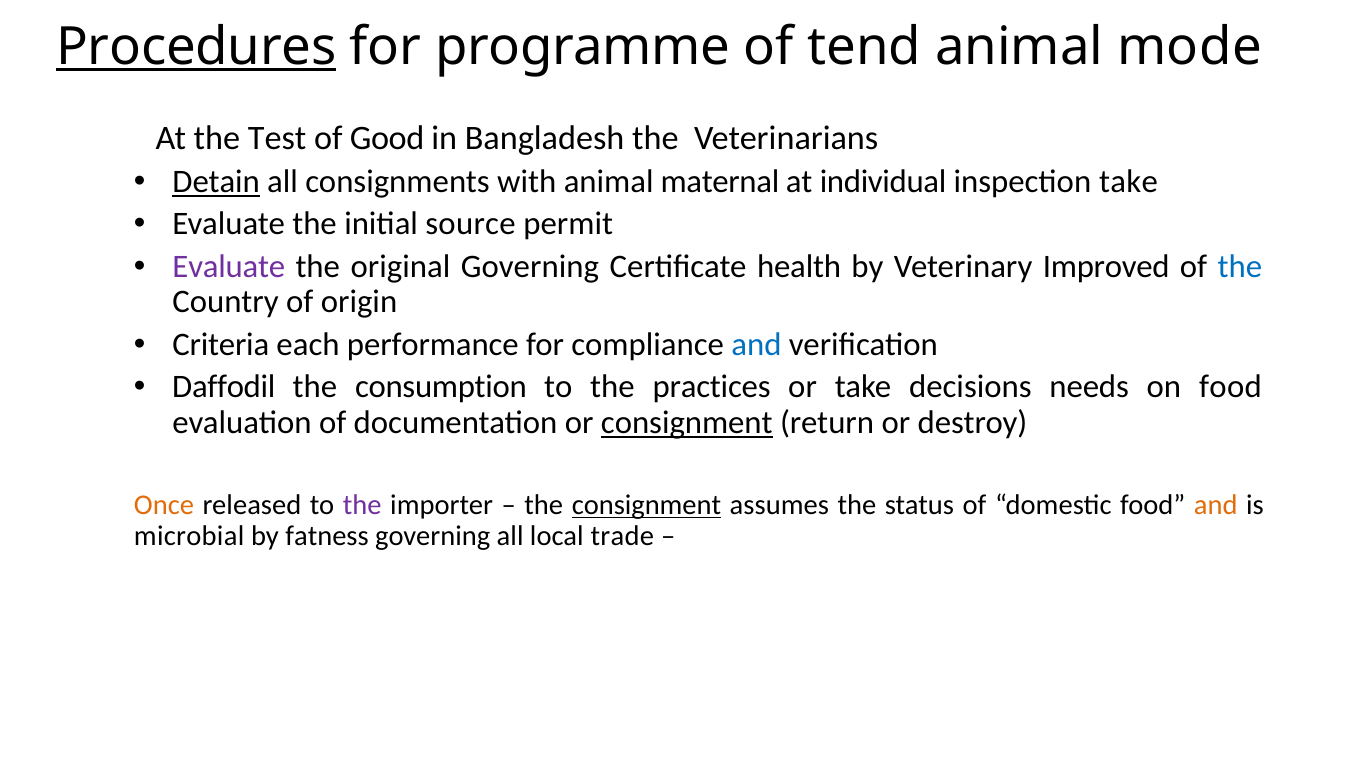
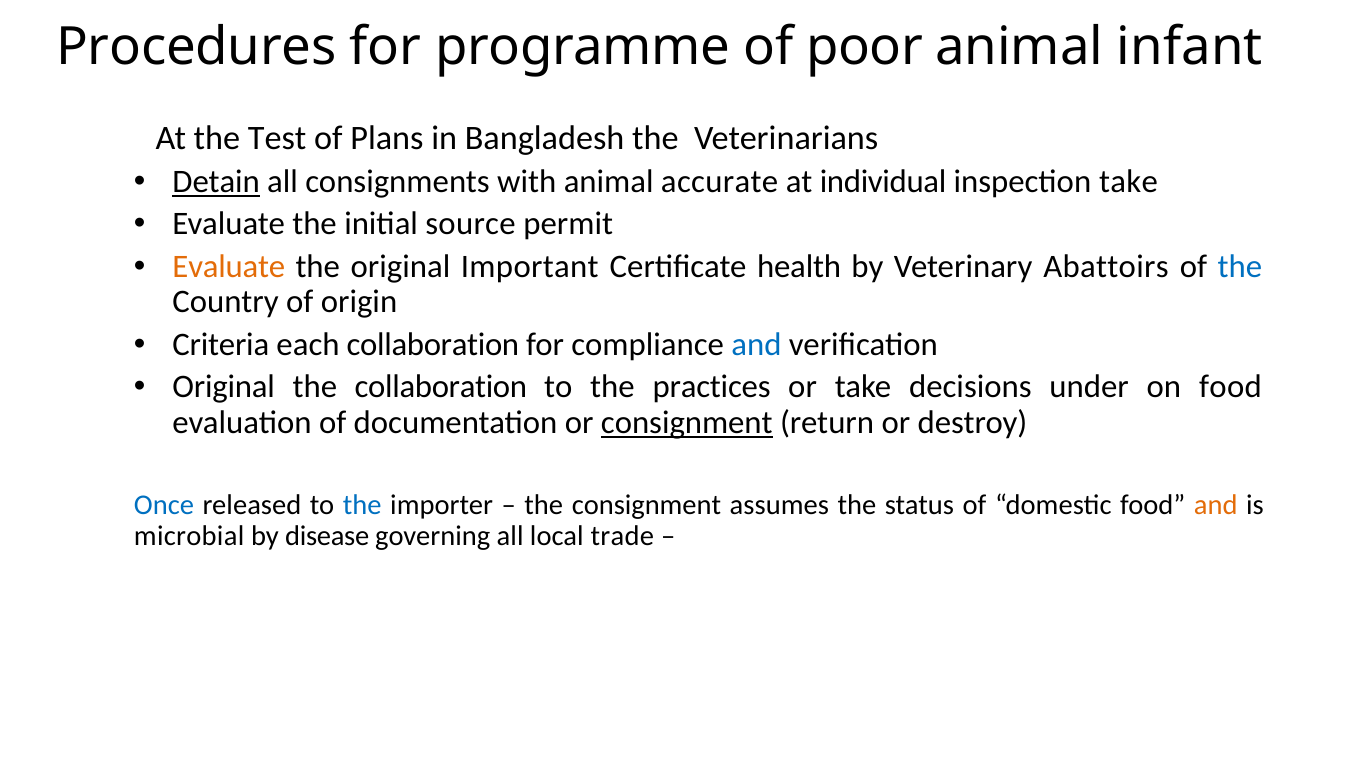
Procedures underline: present -> none
tend: tend -> poor
mode: mode -> infant
Good: Good -> Plans
maternal: maternal -> accurate
Evaluate at (229, 267) colour: purple -> orange
original Governing: Governing -> Important
Improved: Improved -> Abattoirs
each performance: performance -> collaboration
Daffodil at (224, 387): Daffodil -> Original
the consumption: consumption -> collaboration
needs: needs -> under
Once colour: orange -> blue
the at (362, 505) colour: purple -> blue
consignment at (646, 505) underline: present -> none
fatness: fatness -> disease
